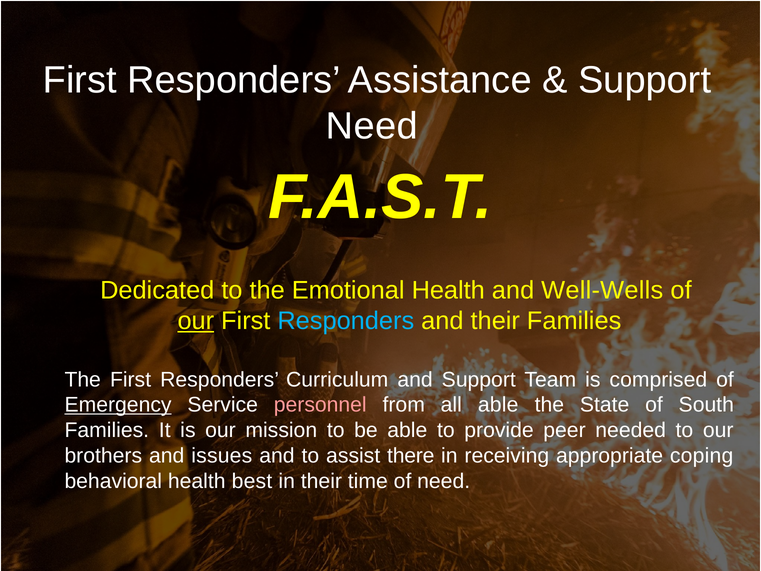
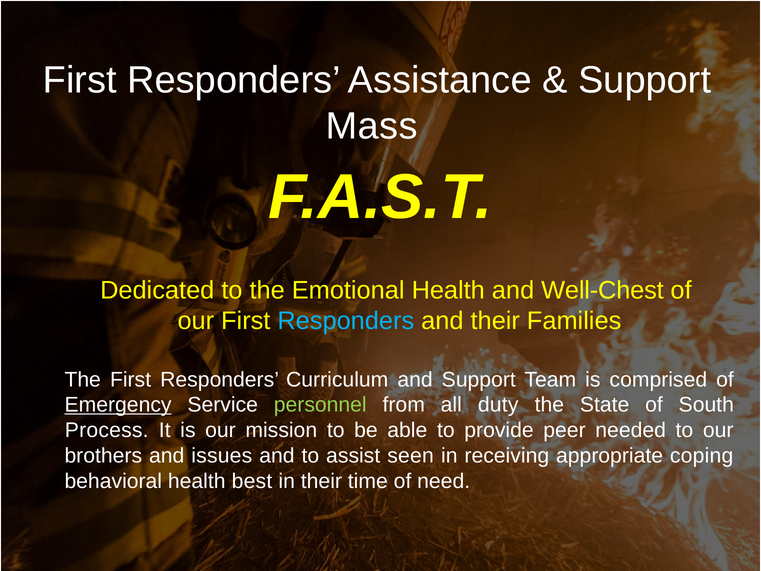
Need at (372, 126): Need -> Mass
Well-Wells: Well-Wells -> Well-Chest
our at (196, 321) underline: present -> none
personnel colour: pink -> light green
all able: able -> duty
Families at (107, 430): Families -> Process
there: there -> seen
